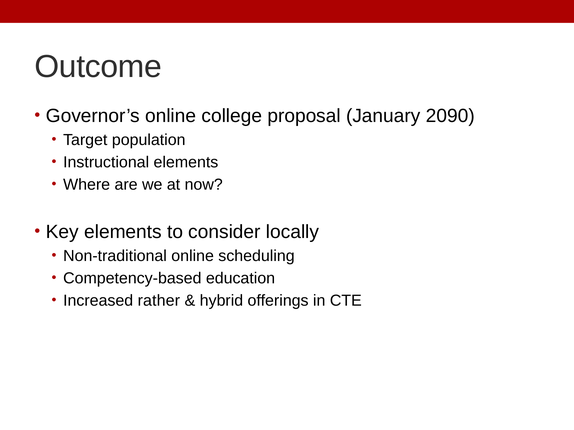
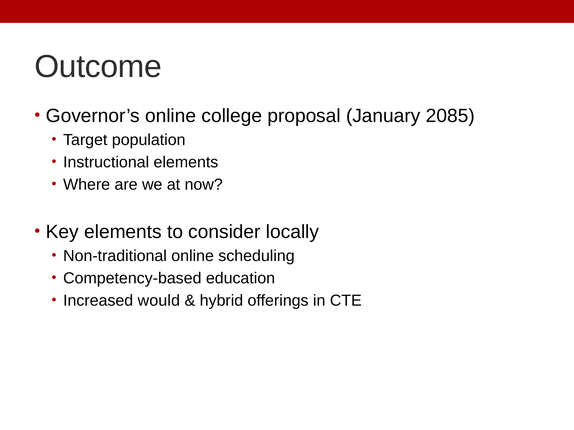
2090: 2090 -> 2085
rather: rather -> would
